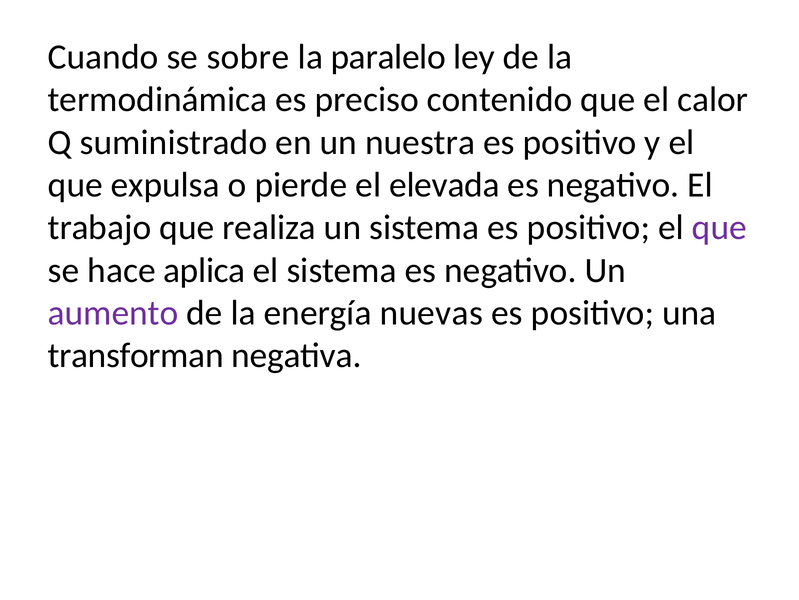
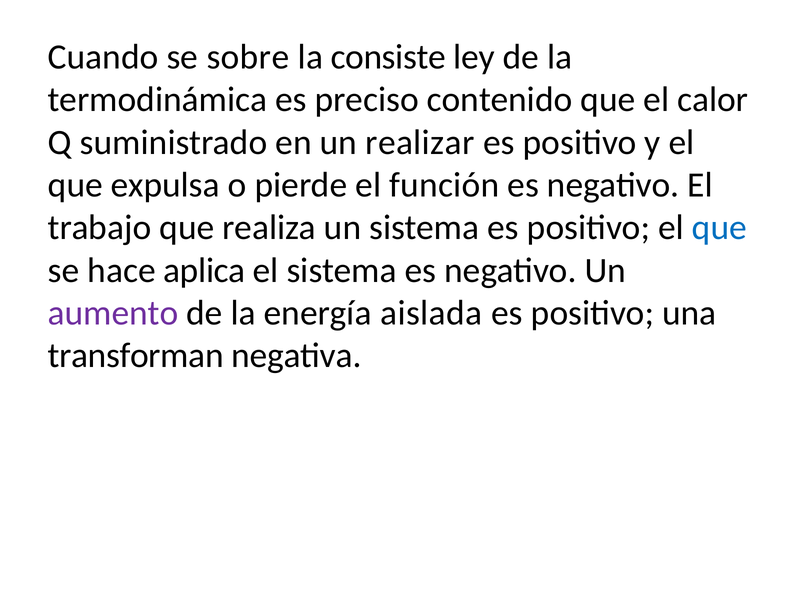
paralelo: paralelo -> consiste
nuestra: nuestra -> realizar
elevada: elevada -> función
que at (719, 227) colour: purple -> blue
nuevas: nuevas -> aislada
